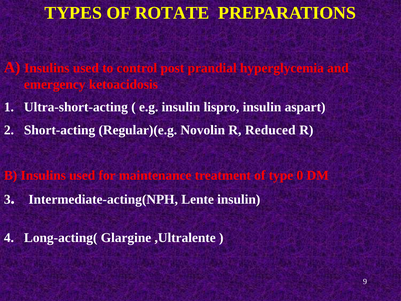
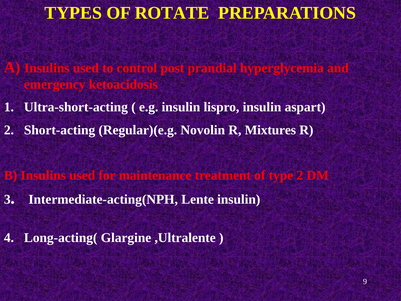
Reduced: Reduced -> Mixtures
type 0: 0 -> 2
